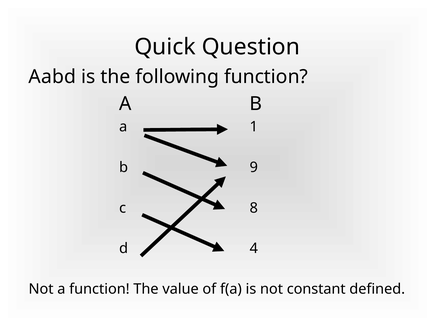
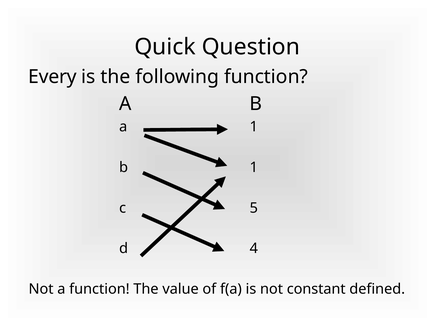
Aabd: Aabd -> Every
b 9: 9 -> 1
8: 8 -> 5
